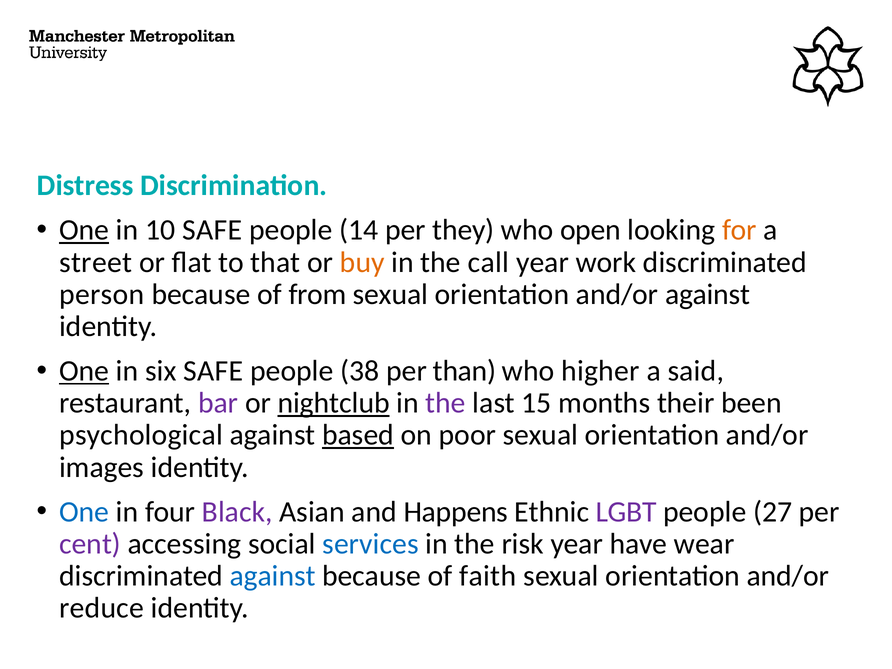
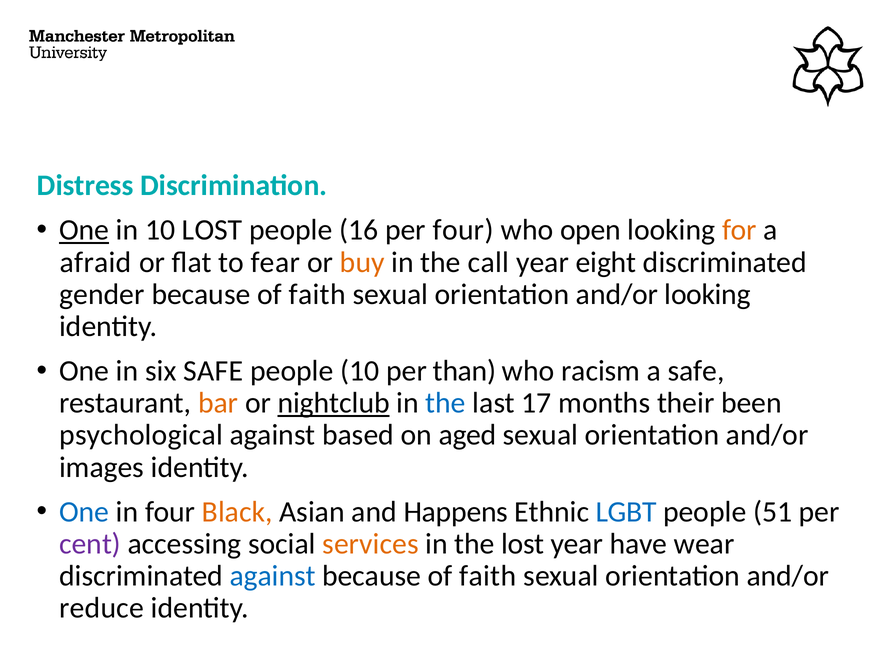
10 SAFE: SAFE -> LOST
14: 14 -> 16
per they: they -> four
street: street -> afraid
that: that -> fear
work: work -> eight
person: person -> gender
from at (318, 294): from -> faith
and/or against: against -> looking
One at (84, 371) underline: present -> none
people 38: 38 -> 10
higher: higher -> racism
a said: said -> safe
bar colour: purple -> orange
the at (446, 403) colour: purple -> blue
15: 15 -> 17
based underline: present -> none
poor: poor -> aged
Black colour: purple -> orange
LGBT colour: purple -> blue
27: 27 -> 51
services colour: blue -> orange
the risk: risk -> lost
